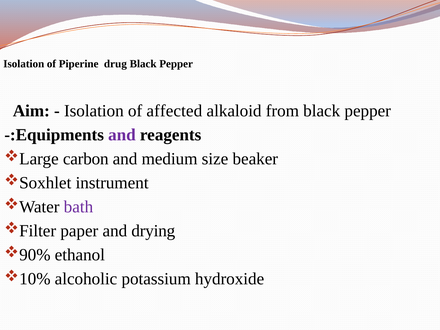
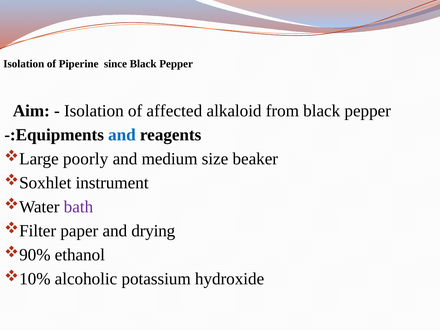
drug: drug -> since
and at (122, 135) colour: purple -> blue
carbon: carbon -> poorly
